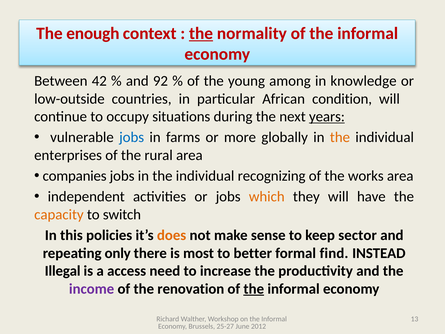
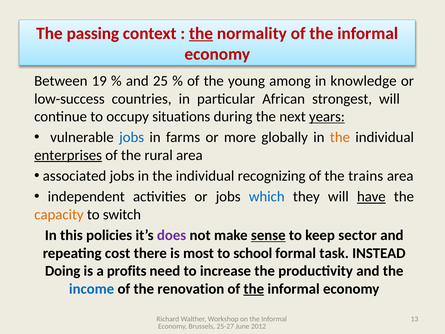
enough: enough -> passing
42: 42 -> 19
92: 92 -> 25
low-outside: low-outside -> low-success
condition: condition -> strongest
enterprises underline: none -> present
companies: companies -> associated
works: works -> trains
which colour: orange -> blue
have underline: none -> present
does colour: orange -> purple
sense underline: none -> present
only: only -> cost
better: better -> school
find: find -> task
Illegal: Illegal -> Doing
access: access -> profits
income colour: purple -> blue
